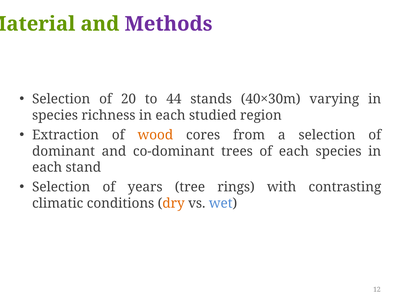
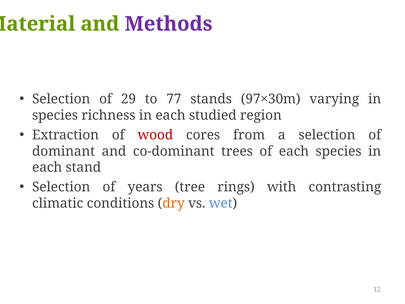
20: 20 -> 29
44: 44 -> 77
40×30m: 40×30m -> 97×30m
wood colour: orange -> red
